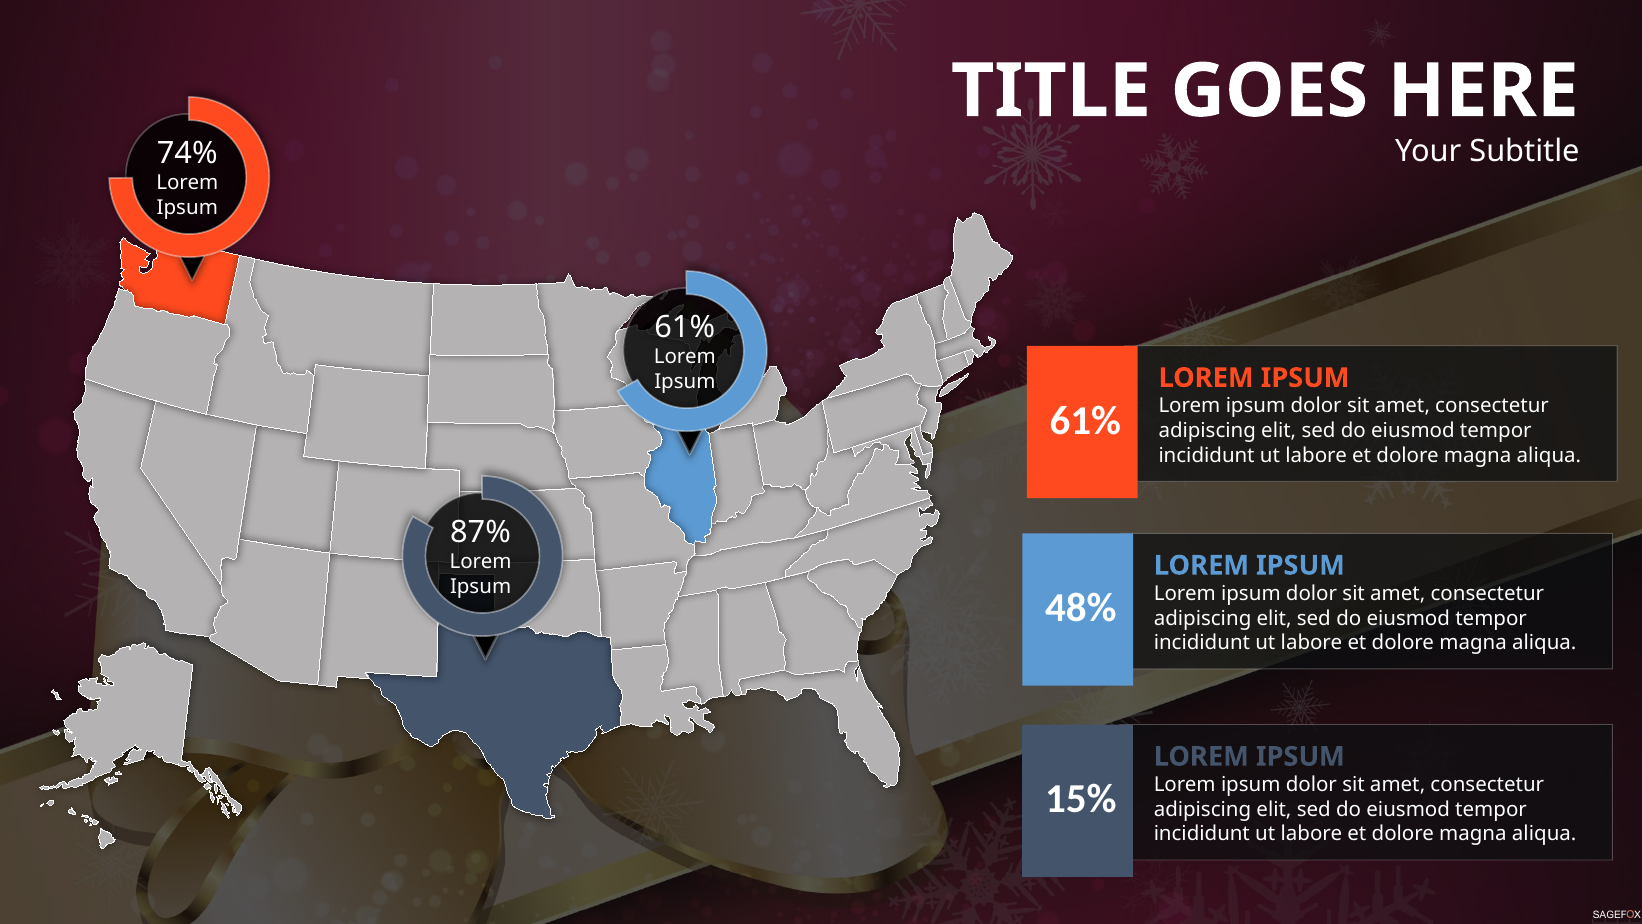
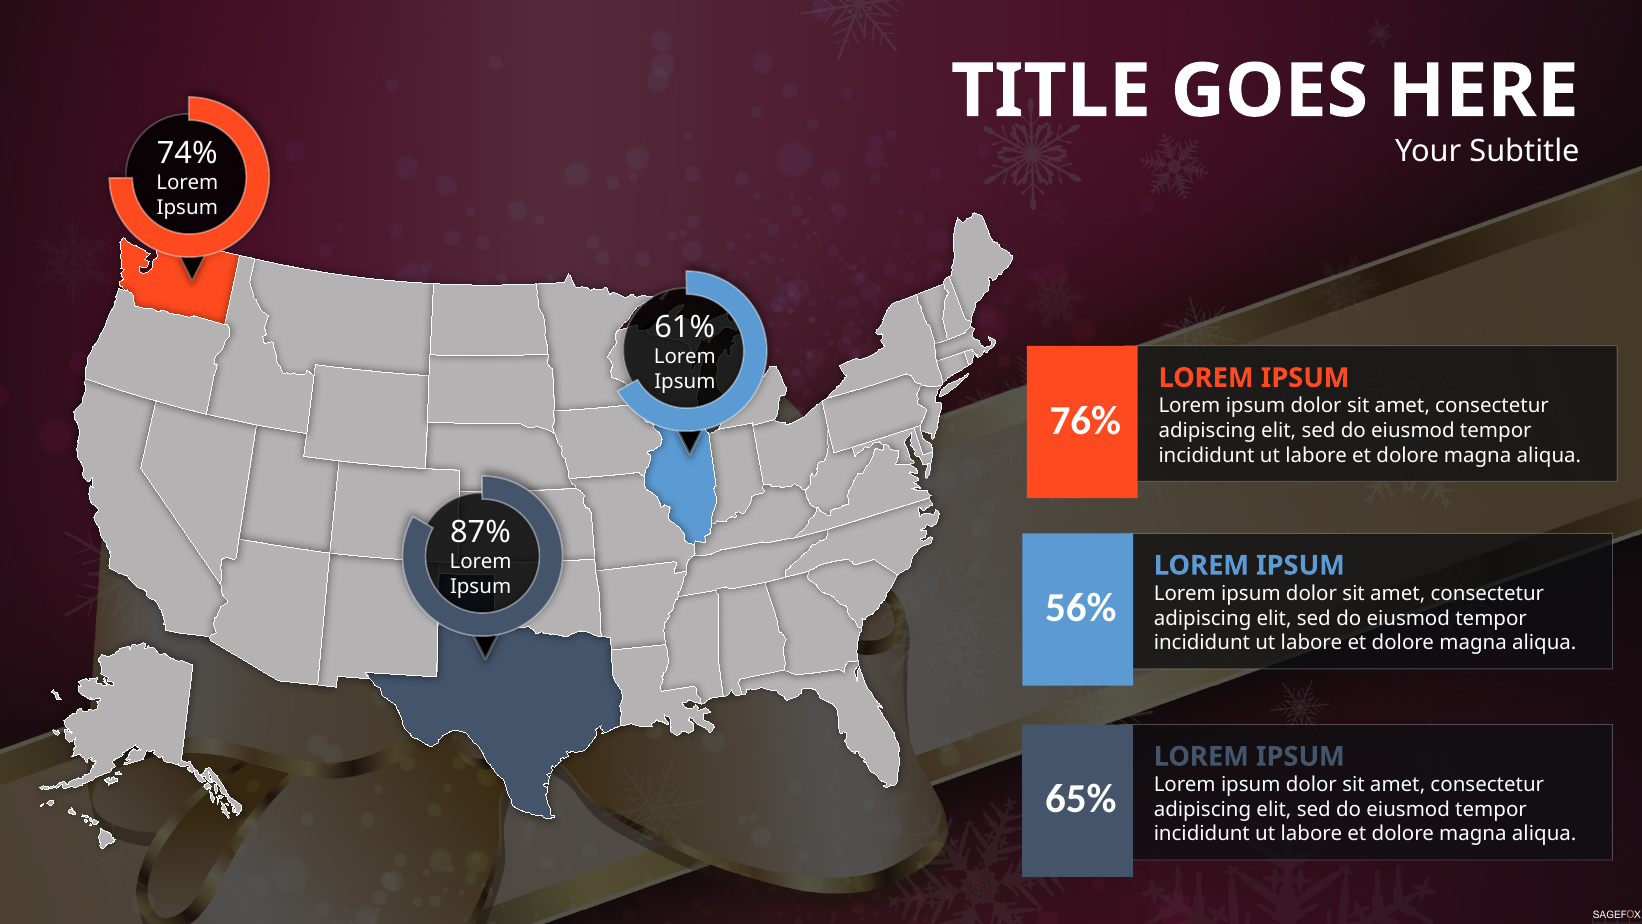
61% at (1085, 420): 61% -> 76%
48%: 48% -> 56%
15%: 15% -> 65%
